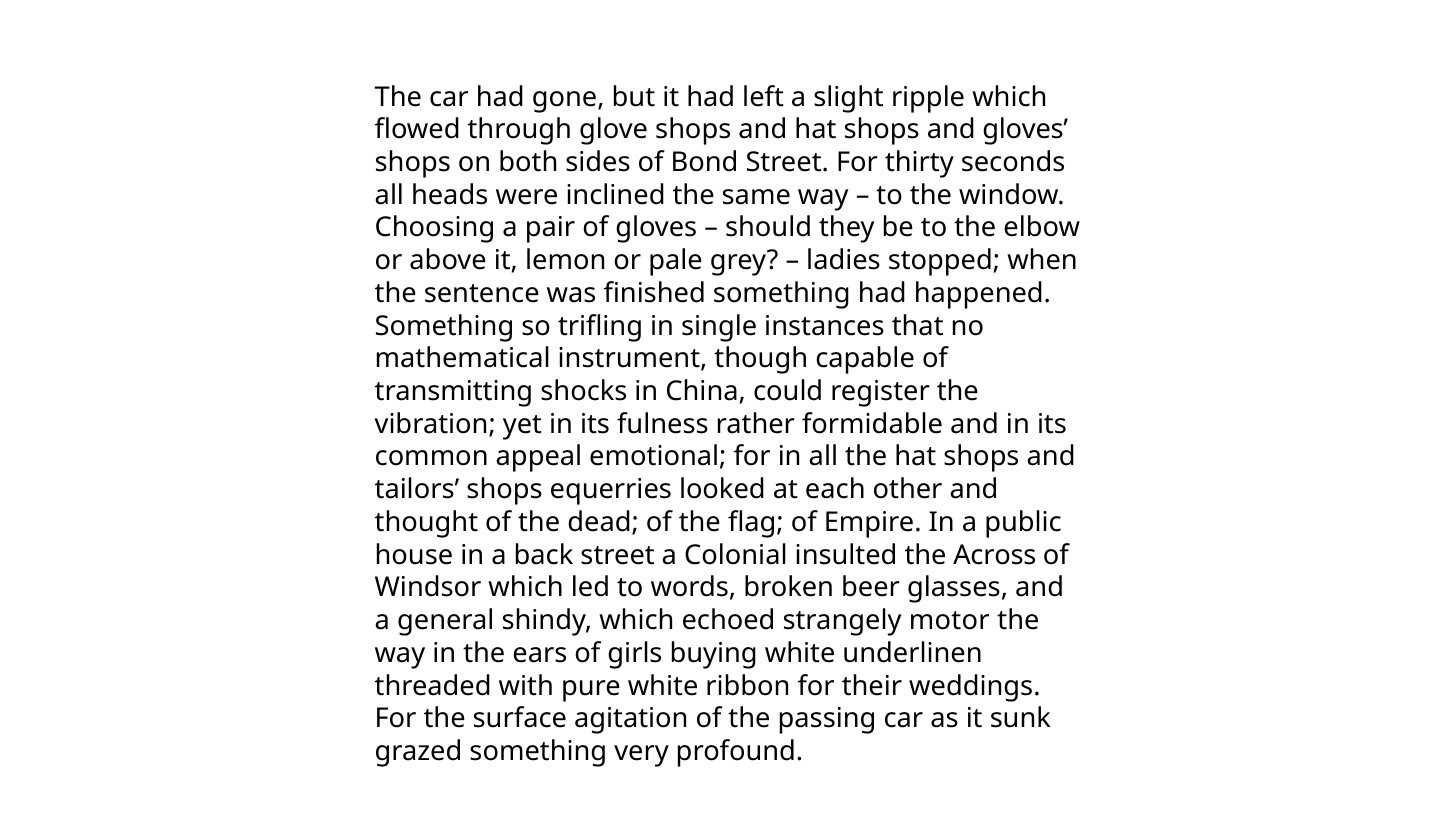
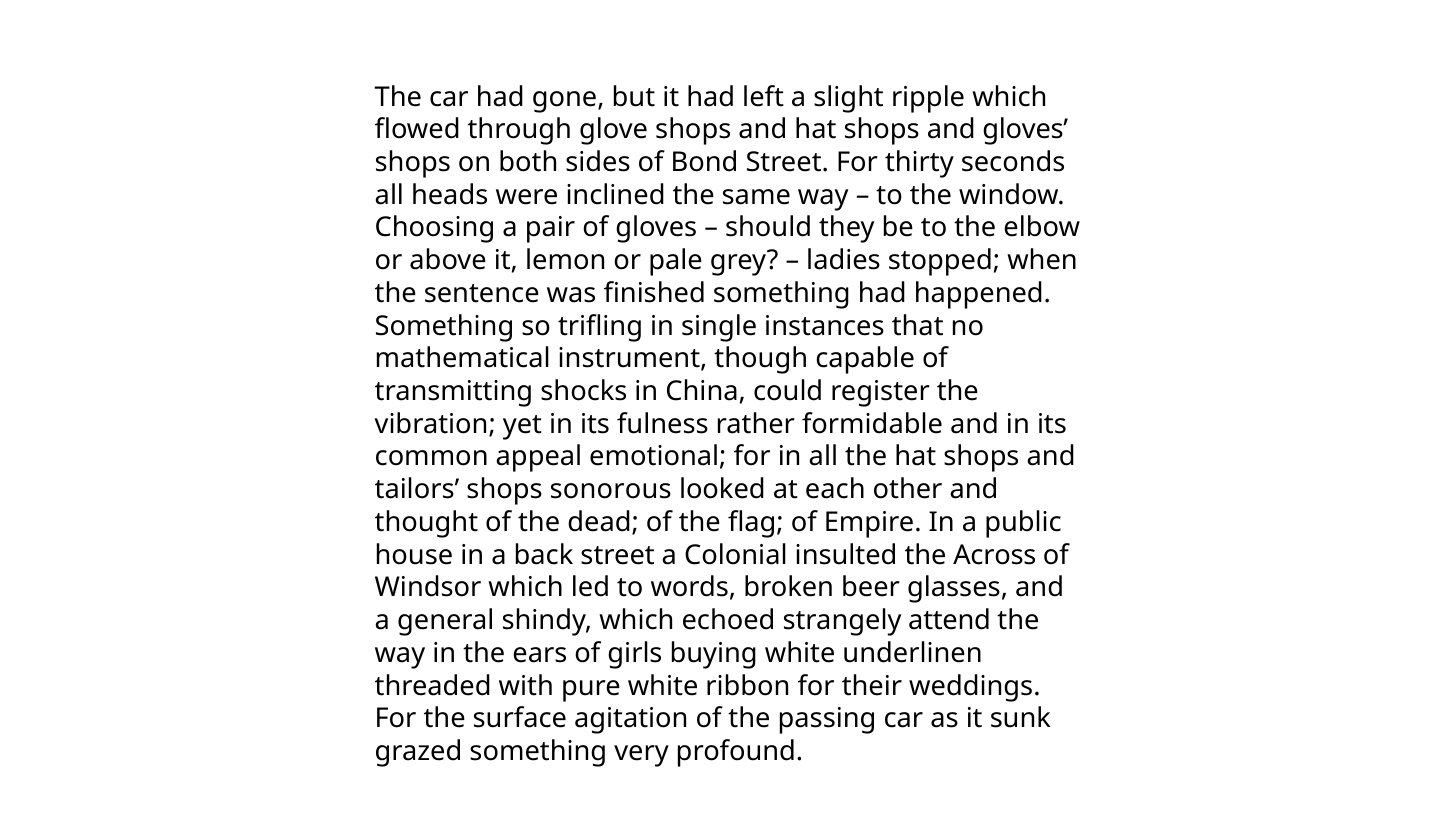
equerries: equerries -> sonorous
motor: motor -> attend
